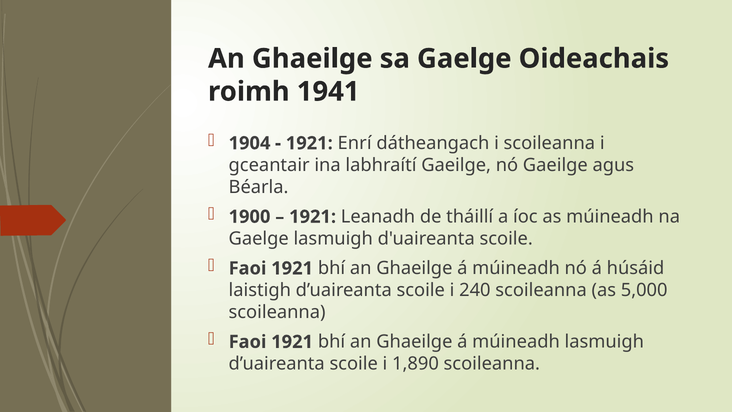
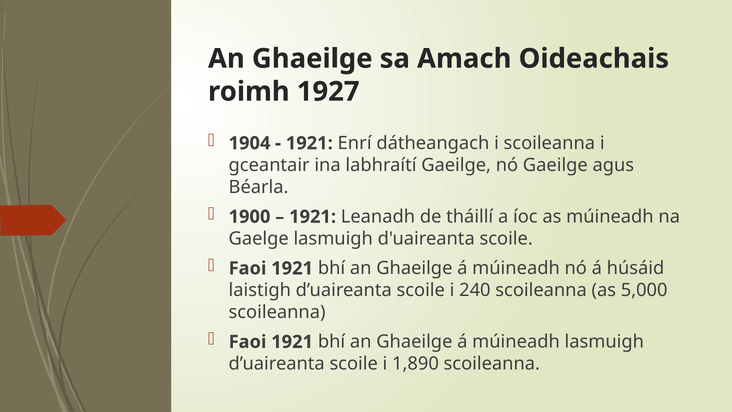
sa Gaelge: Gaelge -> Amach
1941: 1941 -> 1927
